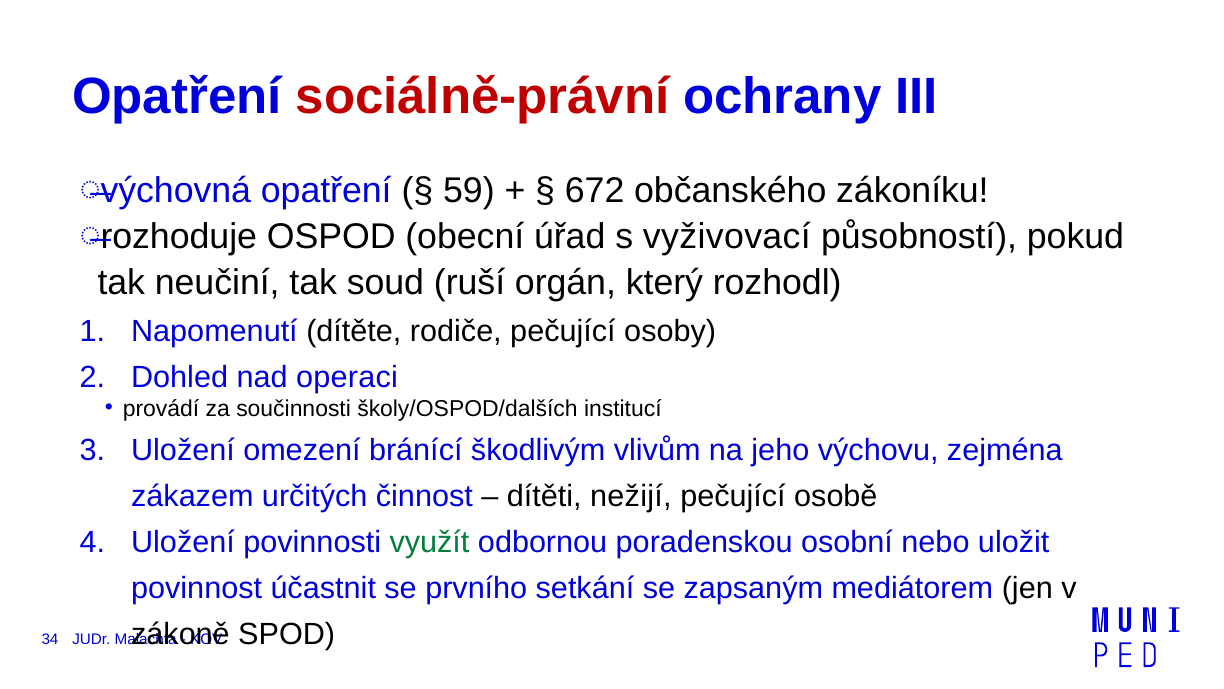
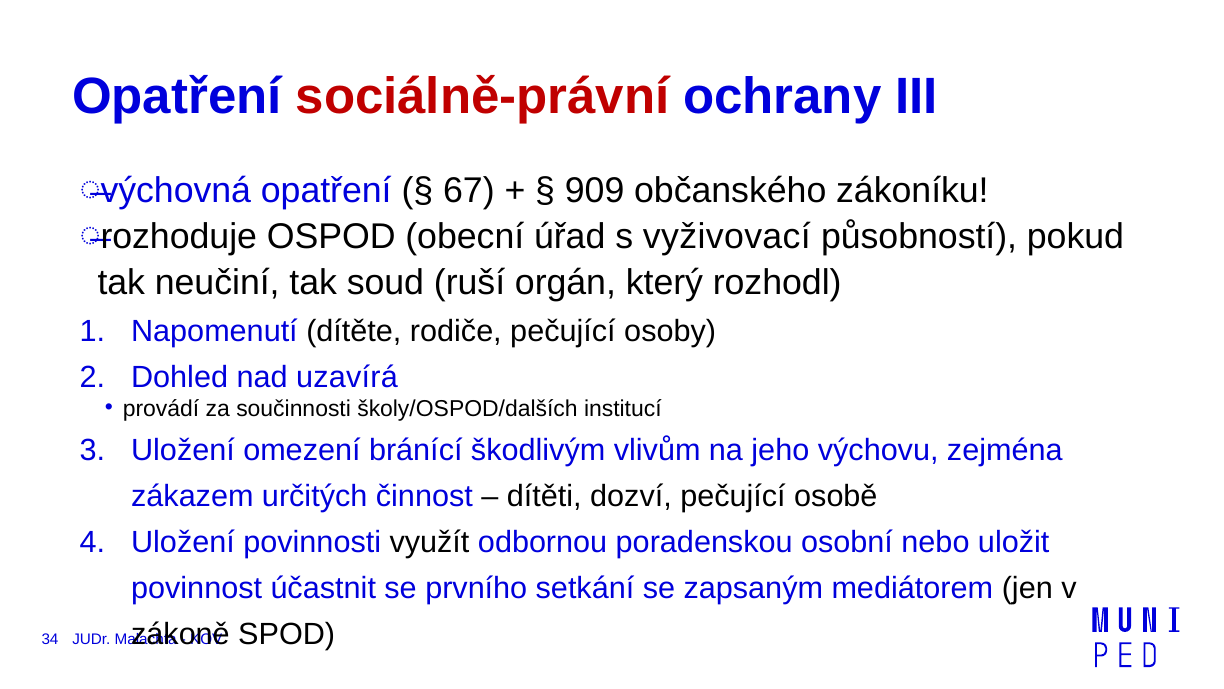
59: 59 -> 67
672: 672 -> 909
operaci: operaci -> uzavírá
nežijí: nežijí -> dozví
využít colour: green -> black
